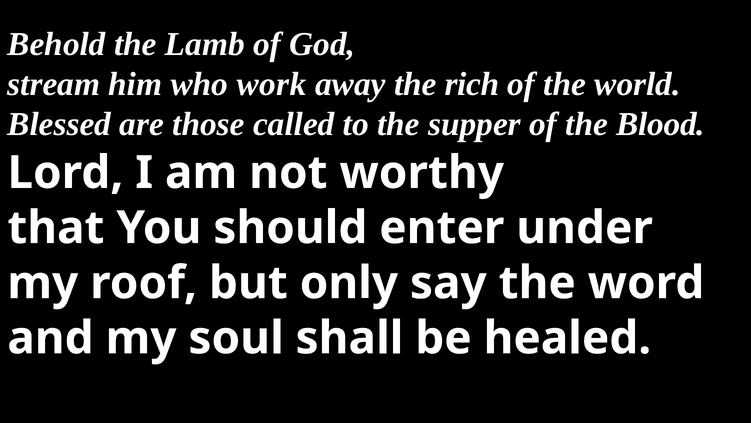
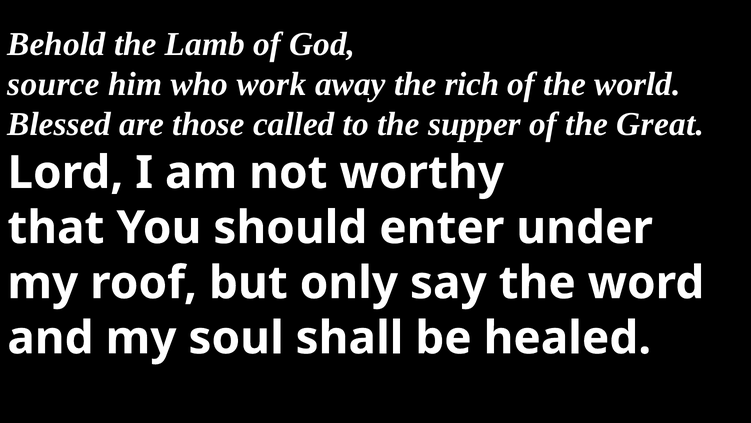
stream: stream -> source
Blood: Blood -> Great
